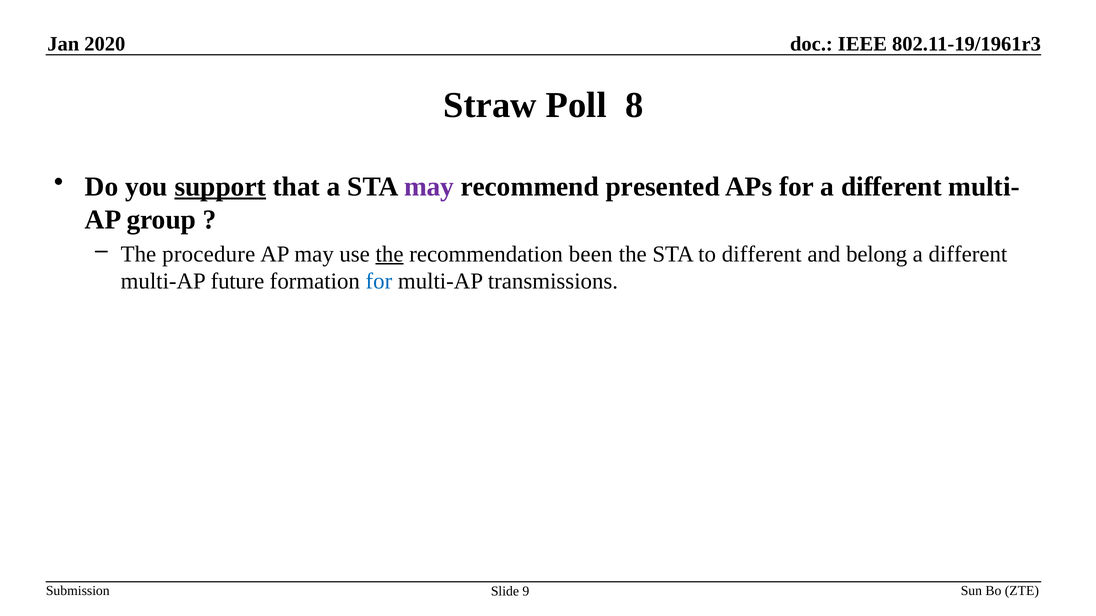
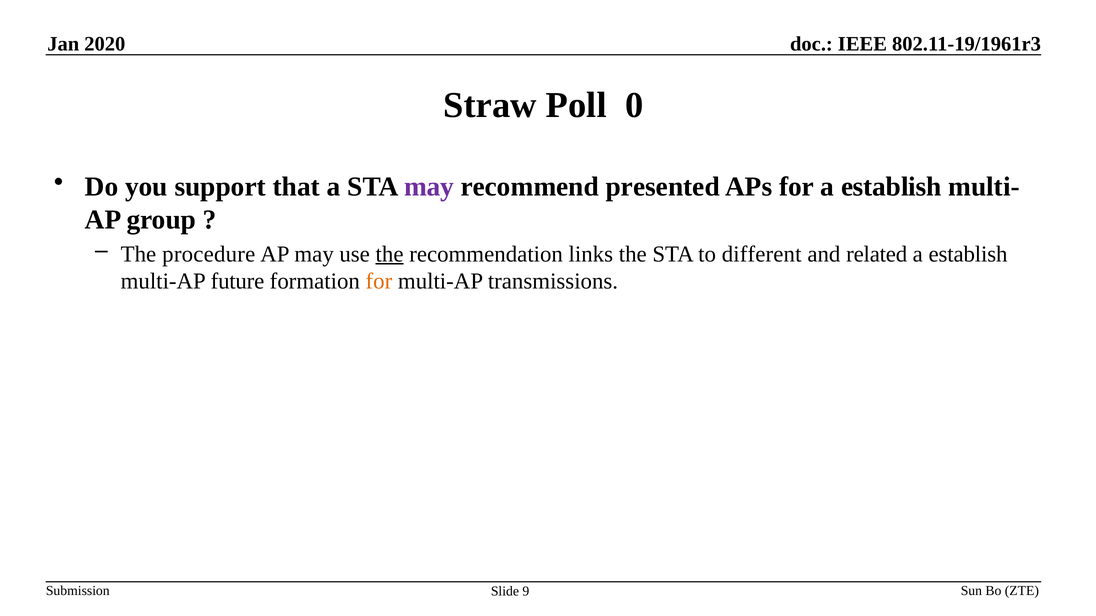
8: 8 -> 0
support underline: present -> none
for a different: different -> establish
been: been -> links
belong: belong -> related
different at (968, 254): different -> establish
for at (379, 282) colour: blue -> orange
